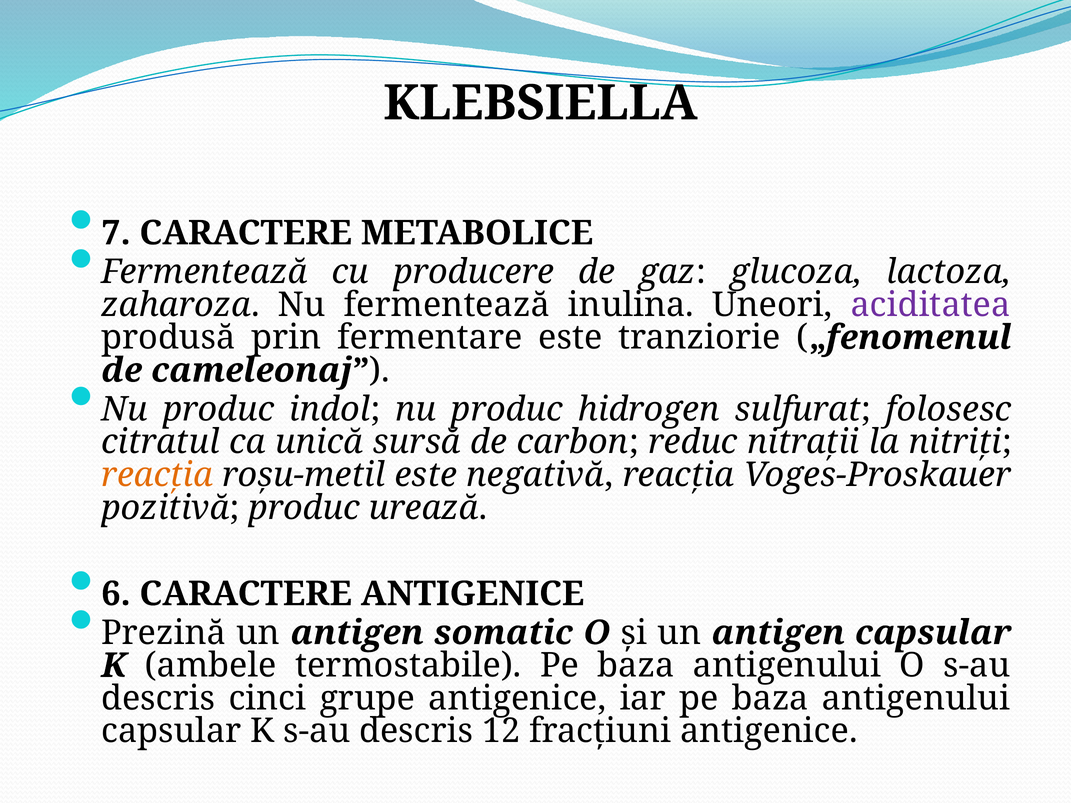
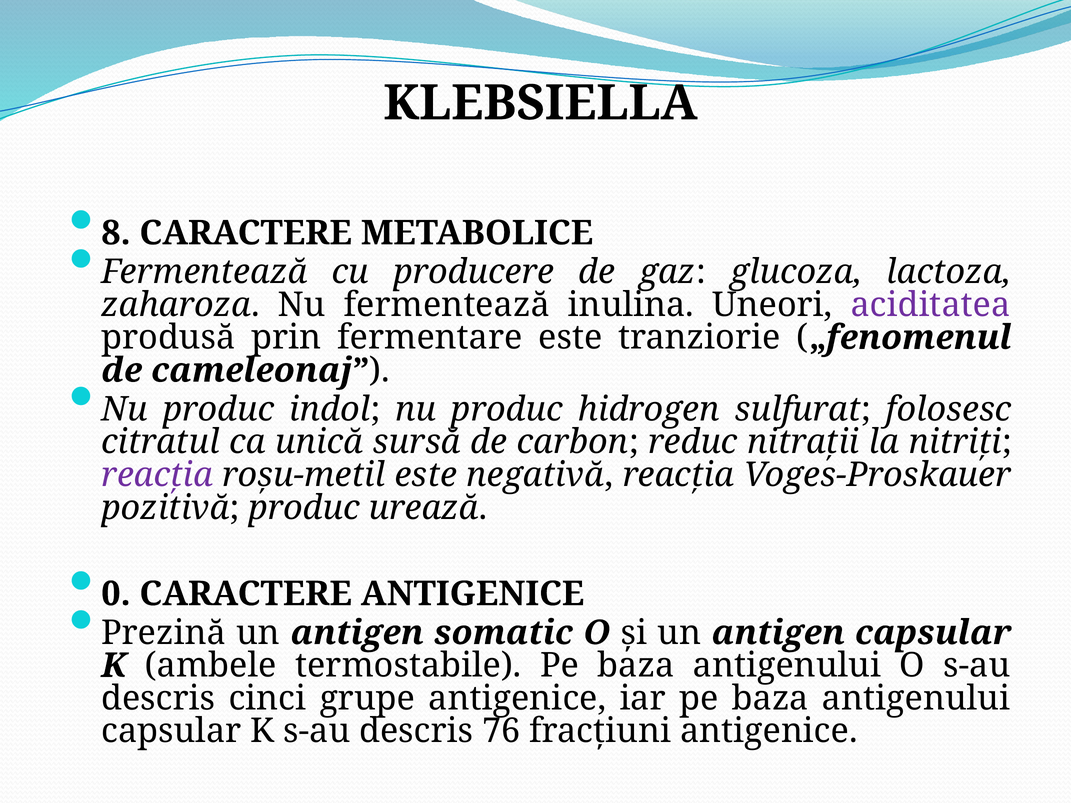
7: 7 -> 8
reacţia at (157, 475) colour: orange -> purple
6: 6 -> 0
12: 12 -> 76
